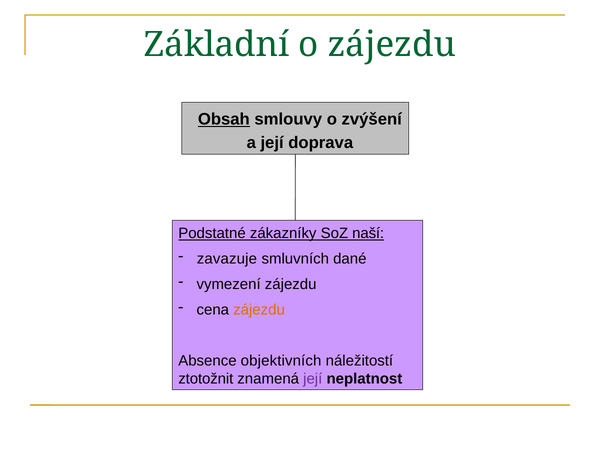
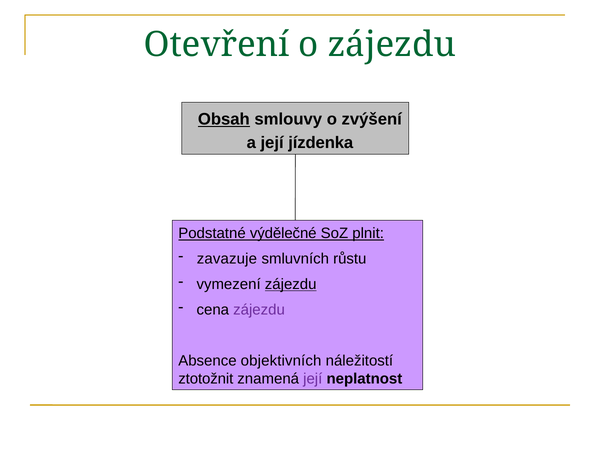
Základní: Základní -> Otevření
doprava: doprava -> jízdenka
zákazníky: zákazníky -> výdělečné
naší: naší -> plnit
dané: dané -> růstu
zájezdu at (291, 284) underline: none -> present
zájezdu at (259, 310) colour: orange -> purple
